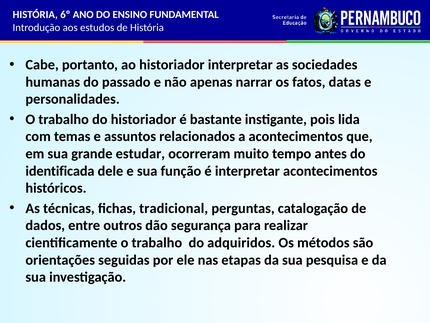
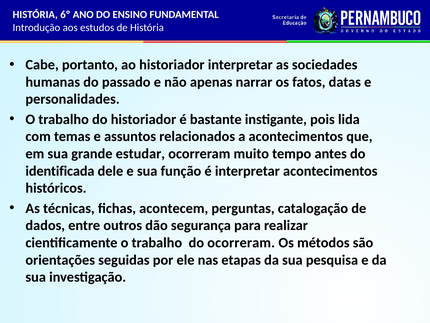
tradicional: tradicional -> acontecem
do adquiridos: adquiridos -> ocorreram
